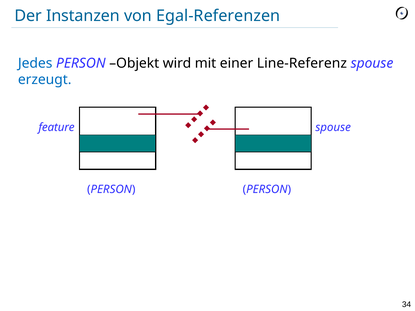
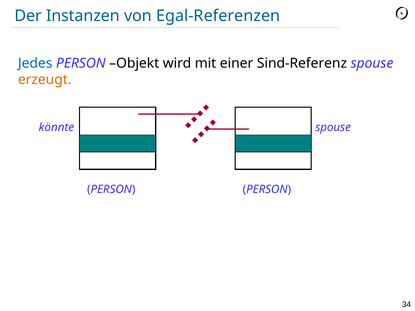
Line-Referenz: Line-Referenz -> Sind-Referenz
erzeugt colour: blue -> orange
feature: feature -> könnte
